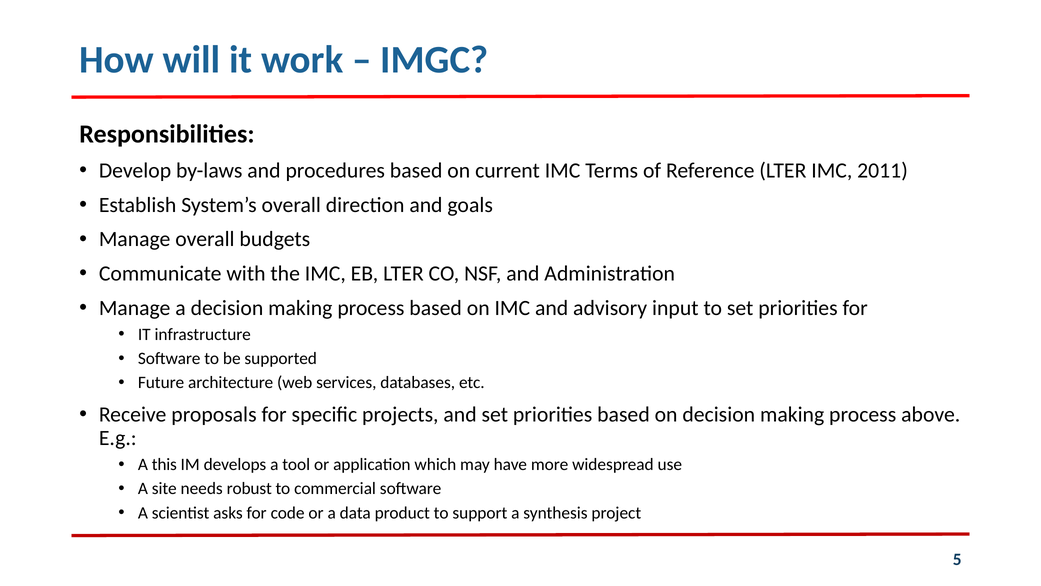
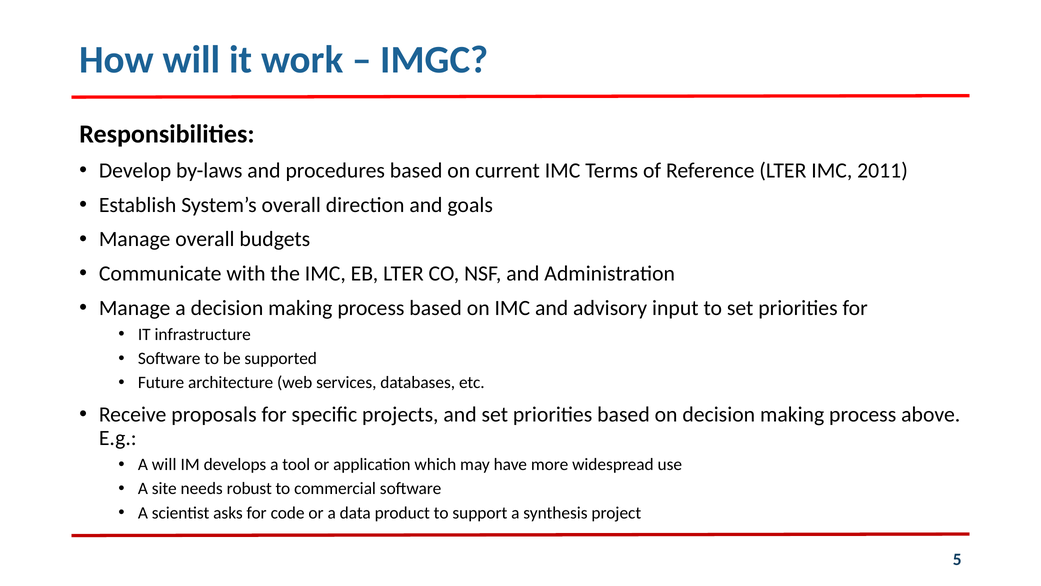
A this: this -> will
